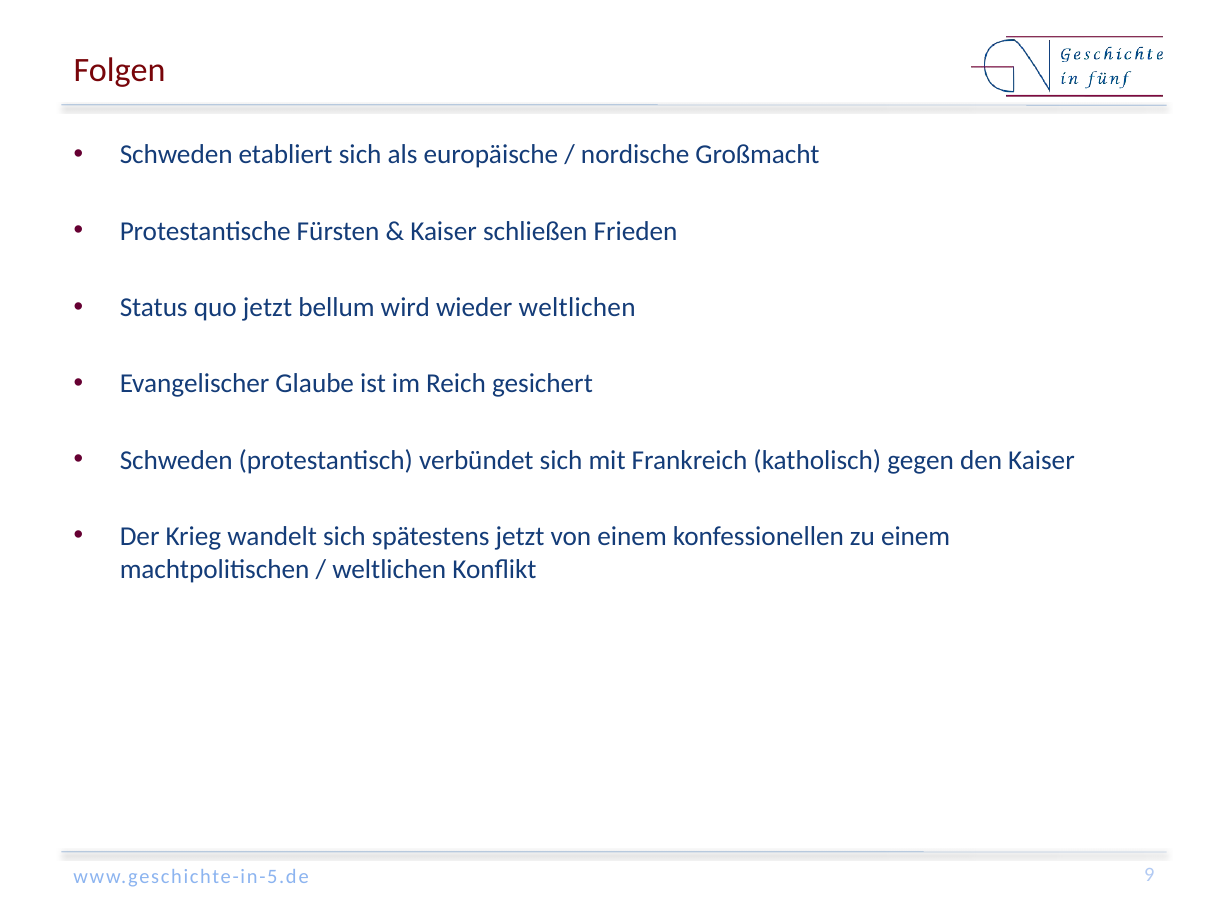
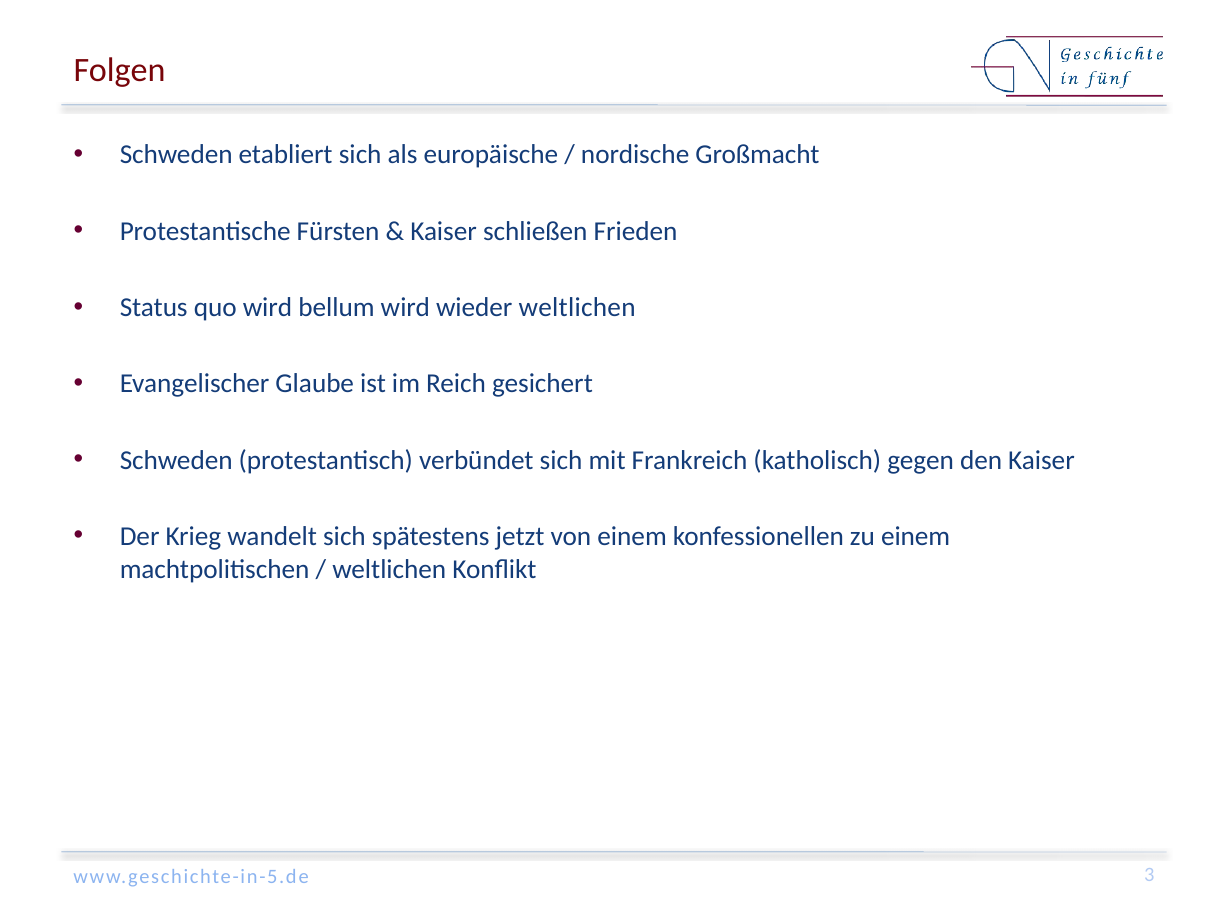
quo jetzt: jetzt -> wird
9: 9 -> 3
